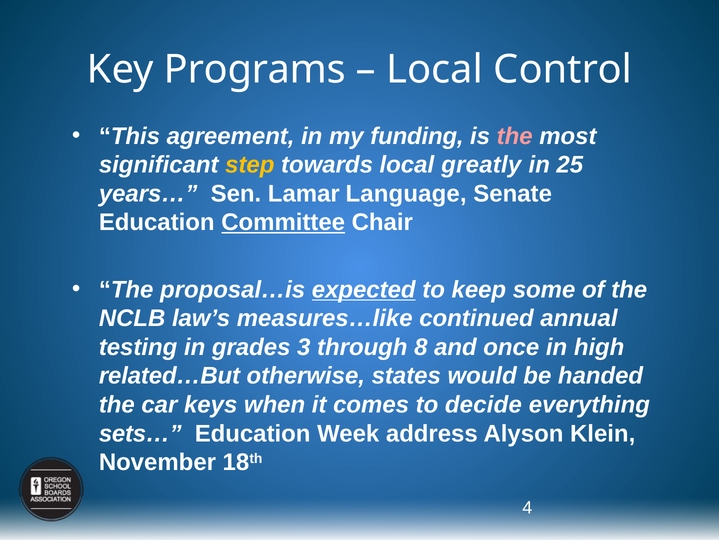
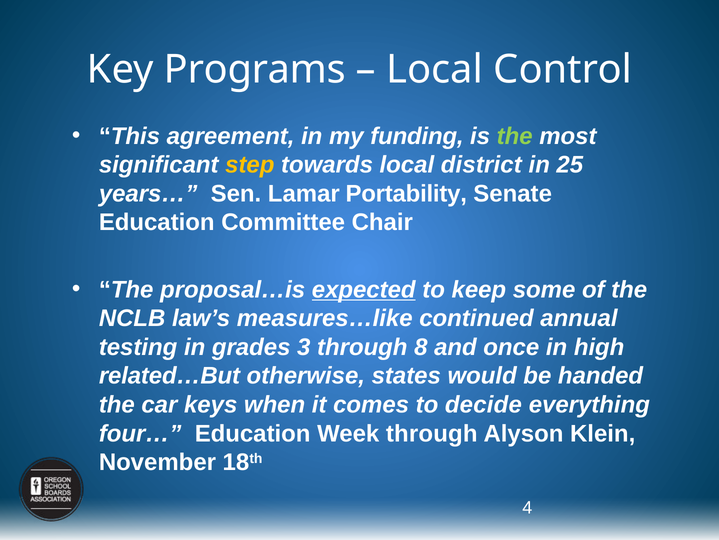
the at (515, 136) colour: pink -> light green
greatly: greatly -> district
Language: Language -> Portability
Committee underline: present -> none
sets…: sets… -> four…
Week address: address -> through
